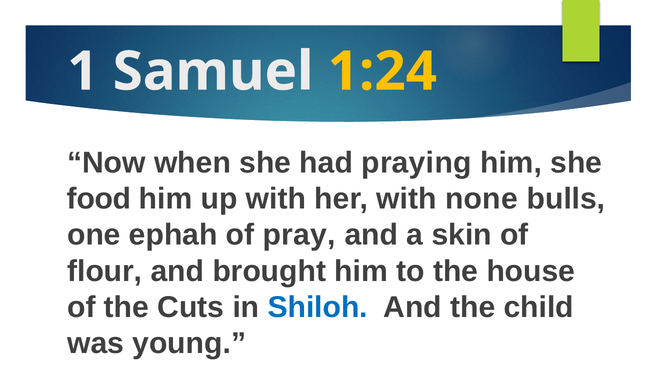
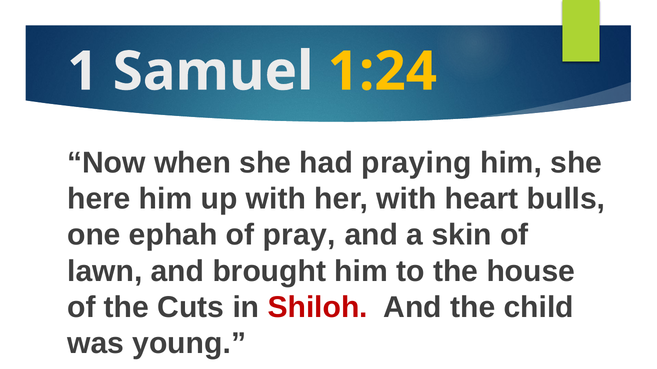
food: food -> here
none: none -> heart
flour: flour -> lawn
Shiloh colour: blue -> red
